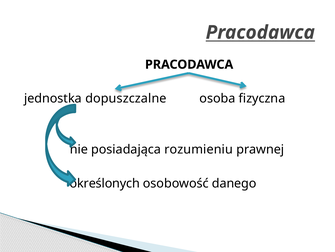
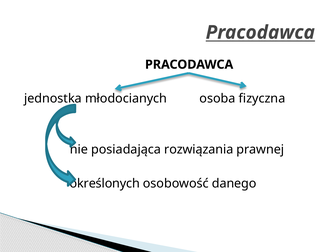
dopuszczalne: dopuszczalne -> młodocianych
rozumieniu: rozumieniu -> rozwiązania
